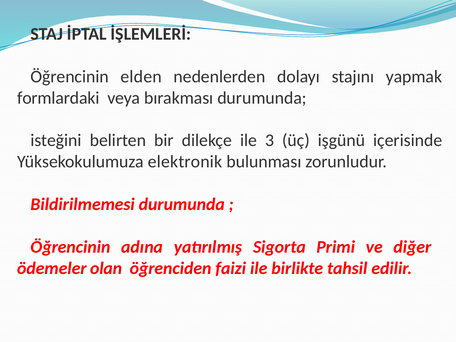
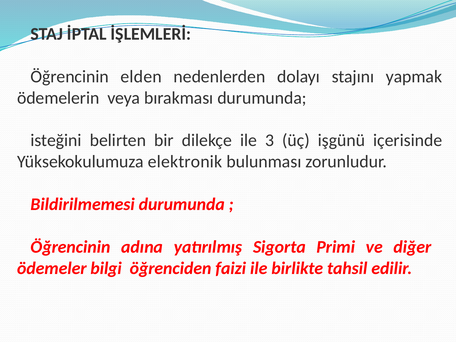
formlardaki: formlardaki -> ödemelerin
olan: olan -> bilgi
